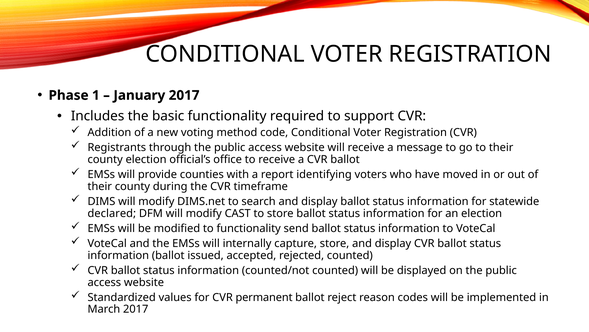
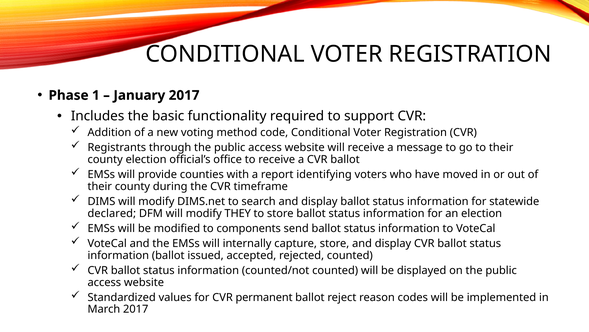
CAST: CAST -> THEY
to functionality: functionality -> components
